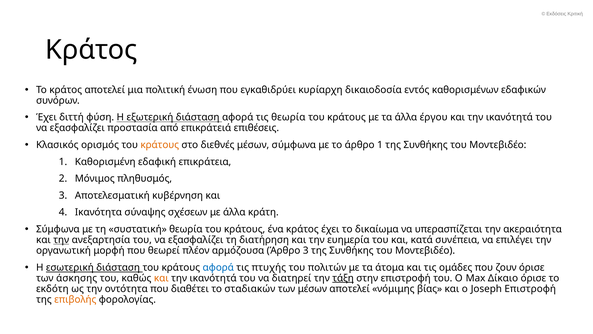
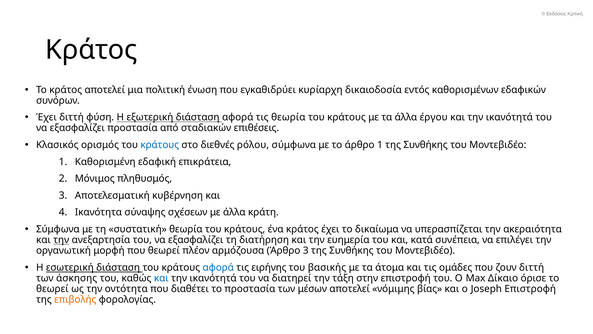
επικράτειά: επικράτειά -> σταδιακών
κράτους at (160, 145) colour: orange -> blue
διεθνές μέσων: μέσων -> ρόλου
πτυχής: πτυχής -> ειρήνης
πολιτών: πολιτών -> βασικής
ζουν όρισε: όρισε -> διττή
και at (161, 278) colour: orange -> blue
τάξη underline: present -> none
εκδότη at (52, 288): εκδότη -> θεωρεί
το σταδιακών: σταδιακών -> προστασία
